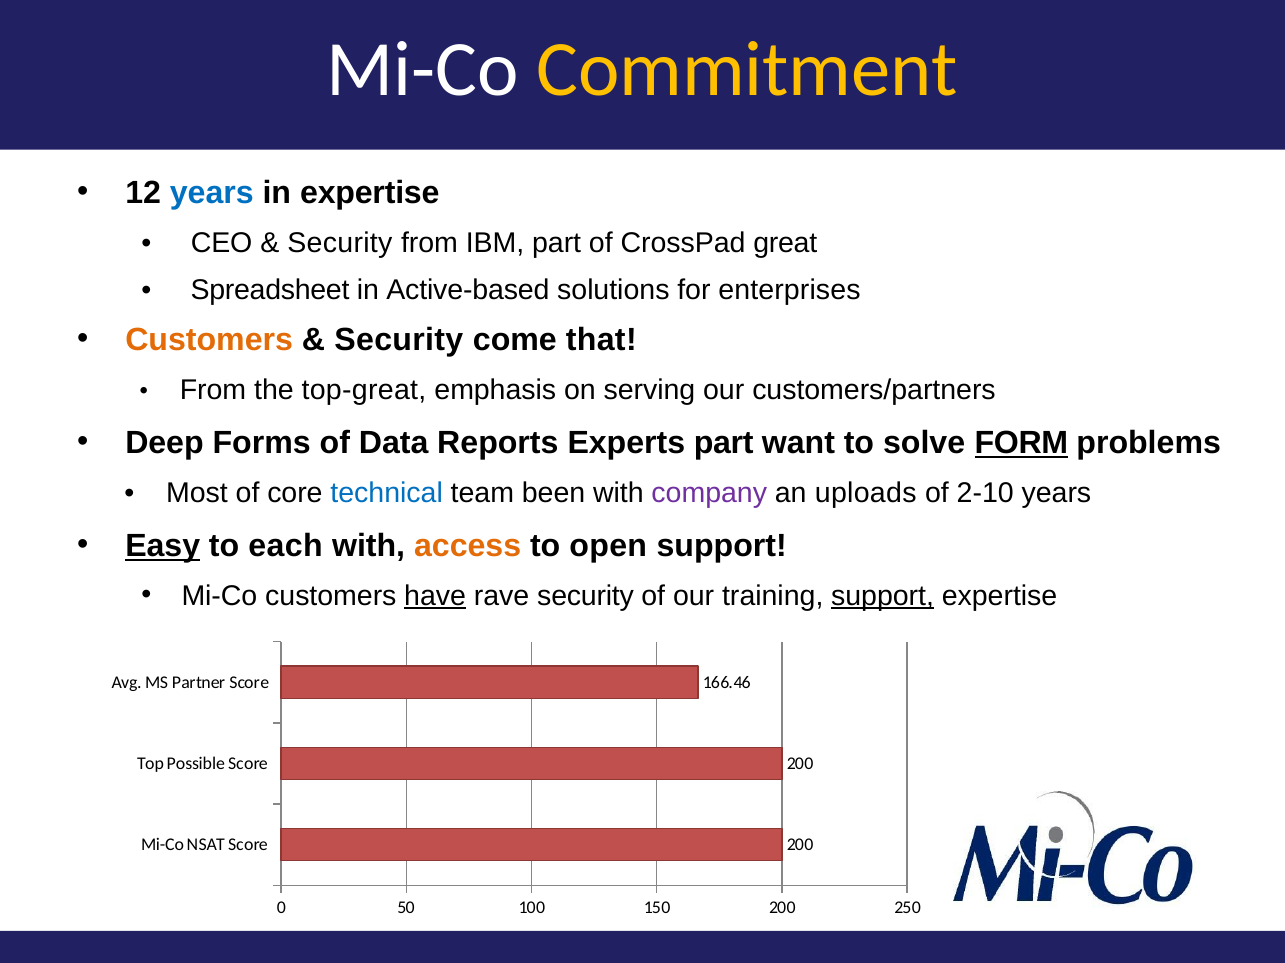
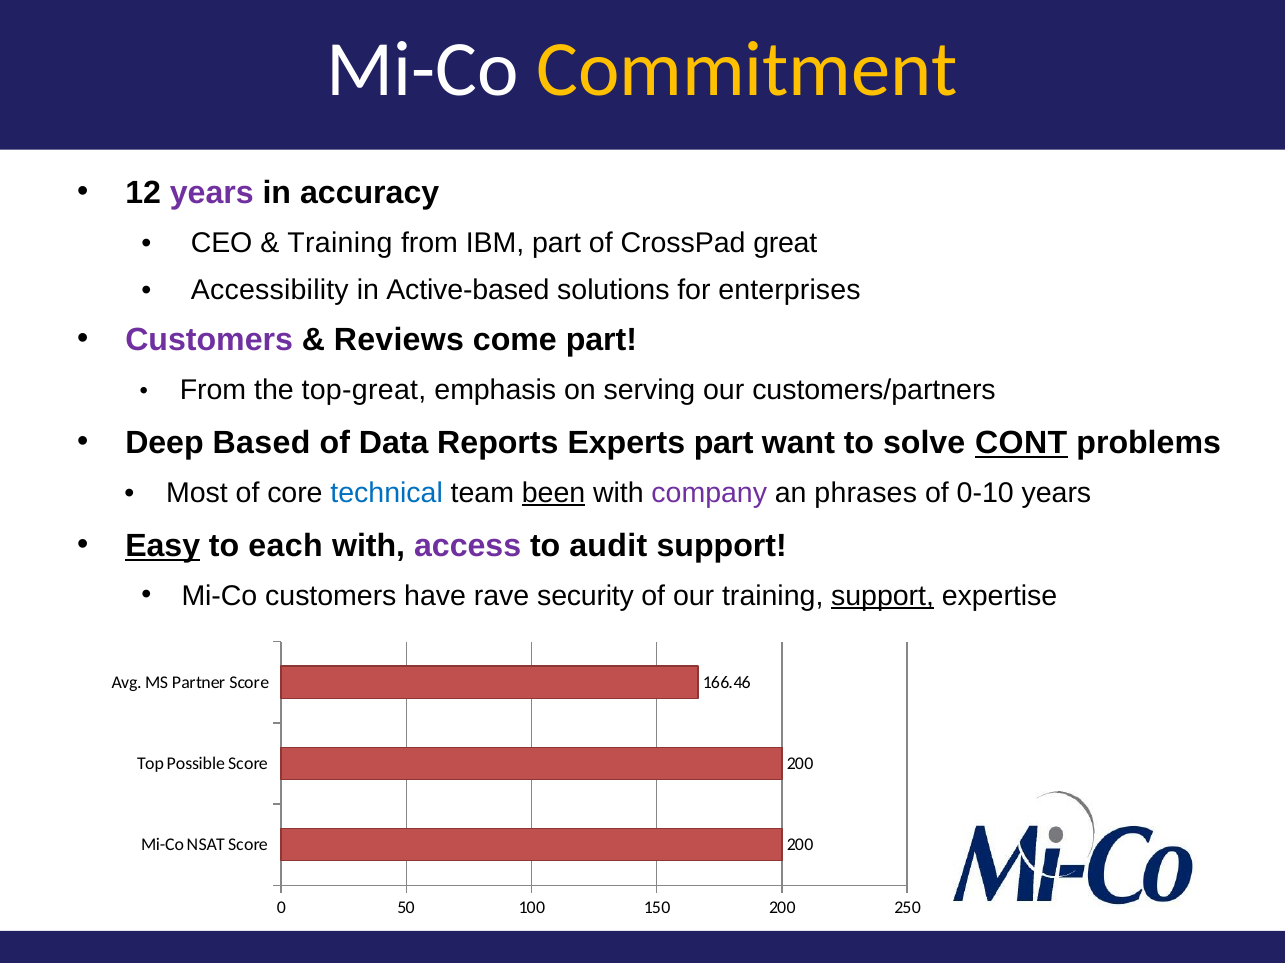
years at (212, 193) colour: blue -> purple
in expertise: expertise -> accuracy
Security at (340, 243): Security -> Training
Spreadsheet: Spreadsheet -> Accessibility
Customers at (209, 340) colour: orange -> purple
Security at (399, 340): Security -> Reviews
come that: that -> part
Forms: Forms -> Based
FORM: FORM -> CONT
been underline: none -> present
uploads: uploads -> phrases
2-10: 2-10 -> 0-10
access colour: orange -> purple
open: open -> audit
have underline: present -> none
